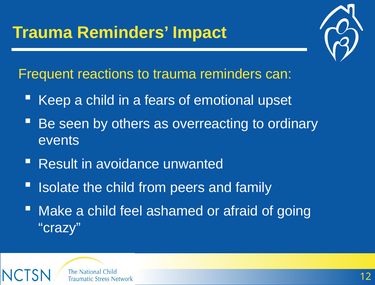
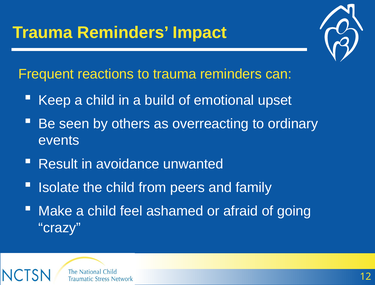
fears: fears -> build
